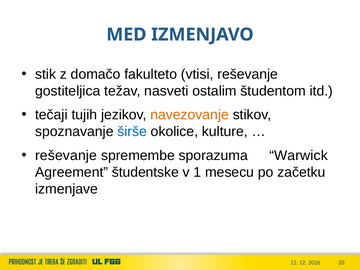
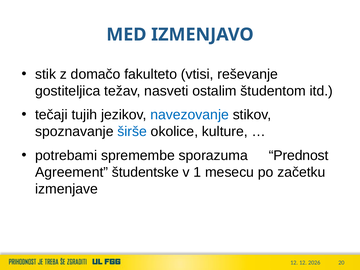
navezovanje colour: orange -> blue
reševanje at (66, 155): reševanje -> potrebami
Warwick: Warwick -> Prednost
